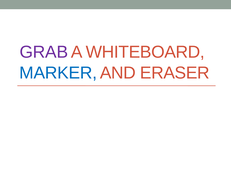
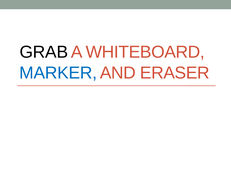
GRAB colour: purple -> black
